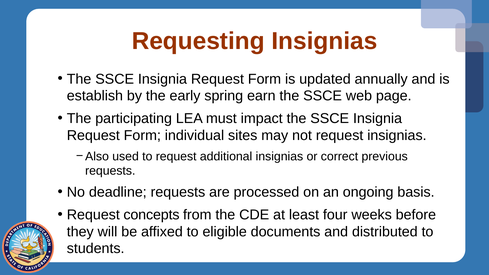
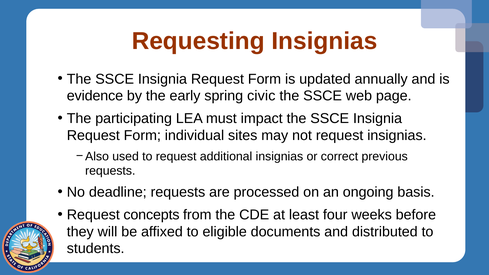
establish: establish -> evidence
earn: earn -> civic
